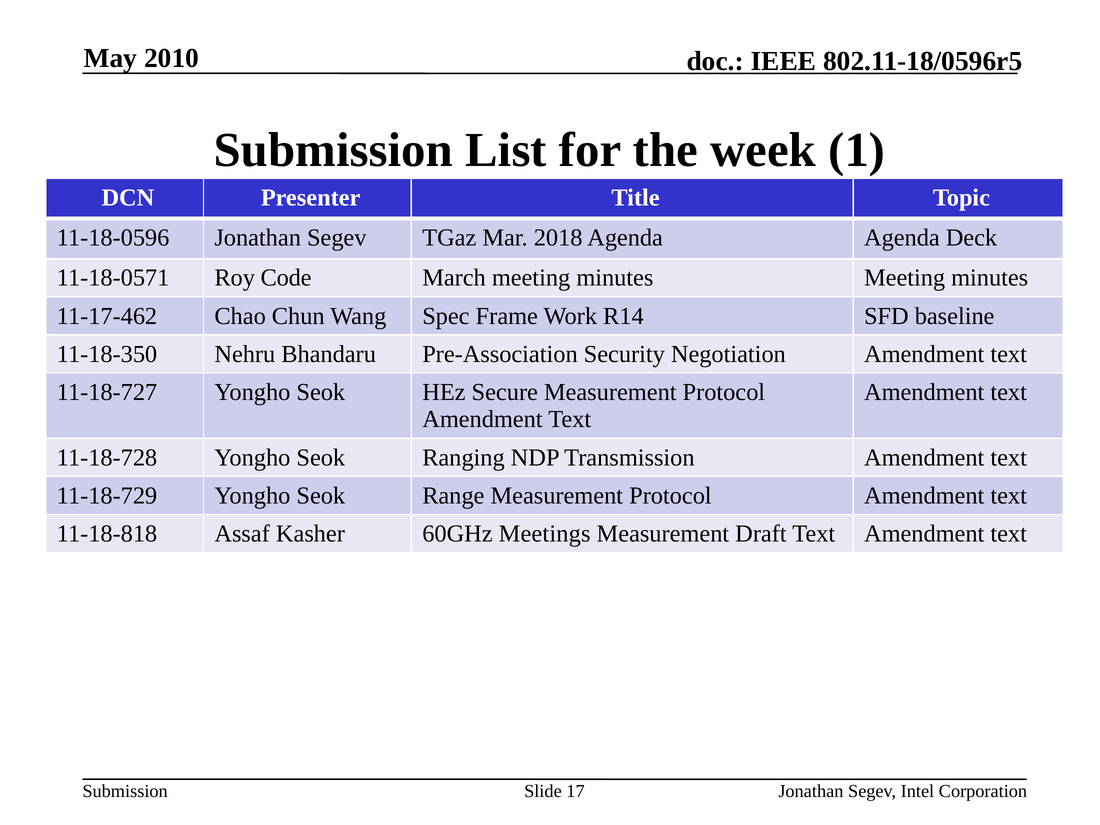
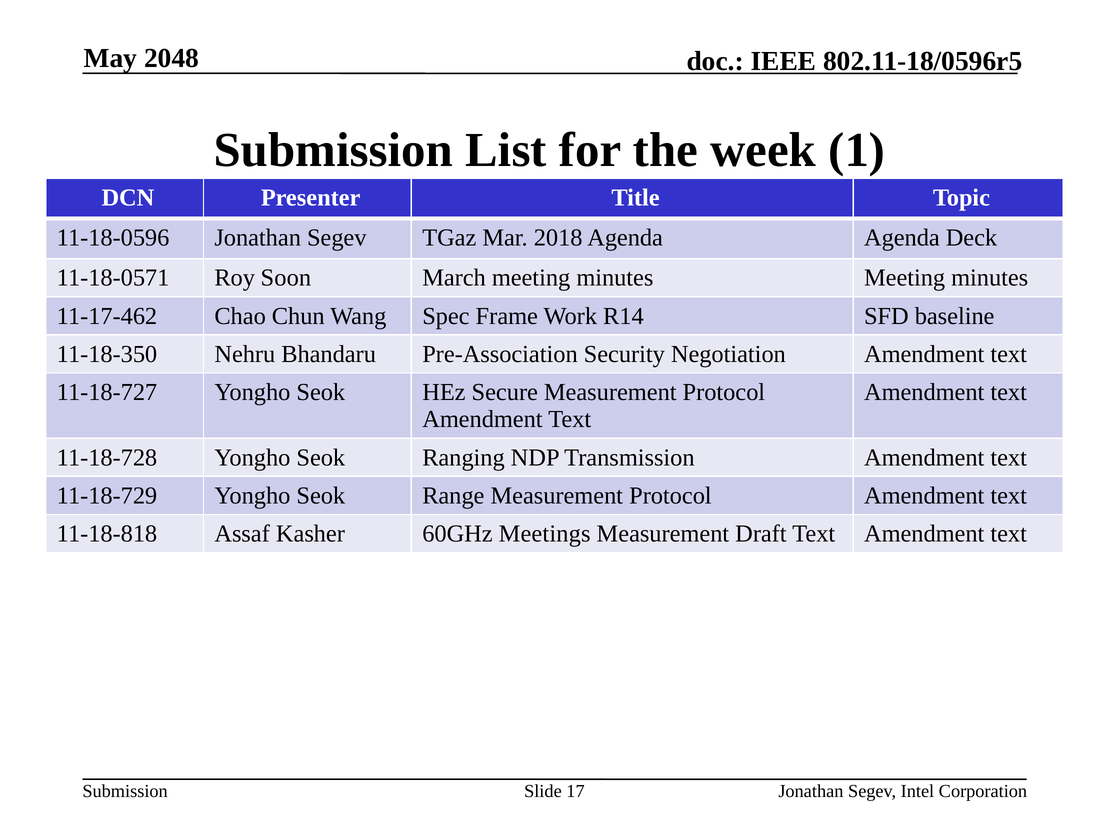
2010: 2010 -> 2048
Code: Code -> Soon
